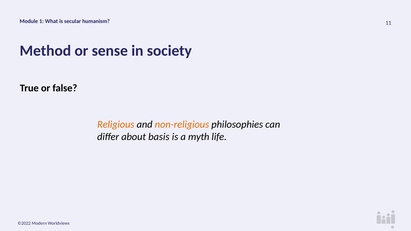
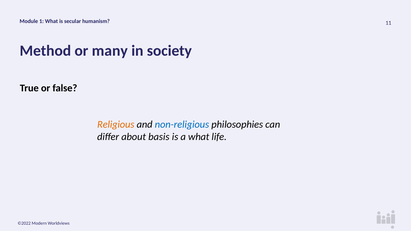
sense: sense -> many
non-religious colour: orange -> blue
a myth: myth -> what
